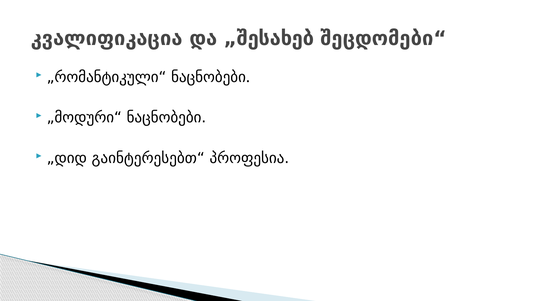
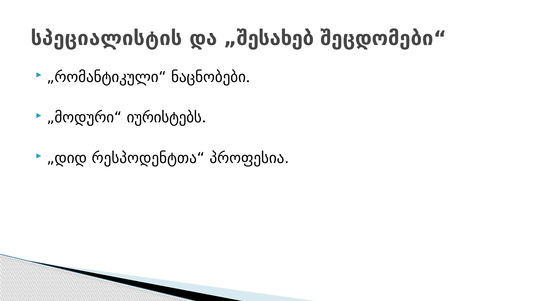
კვალიფიკაცია: კვალიფიკაცია -> სპეციალისტის
„მოდური“ ნაცნობები: ნაცნობები -> იურისტებს
გაინტერესებთ“: გაინტერესებთ“ -> რესპოდენტთა“
